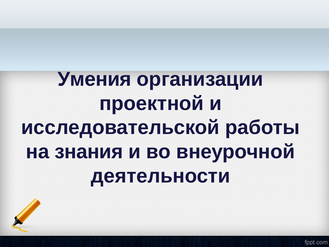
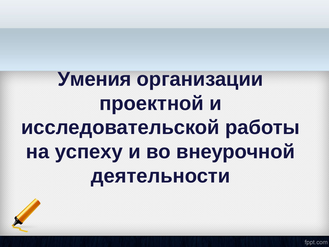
знания: знания -> успеху
